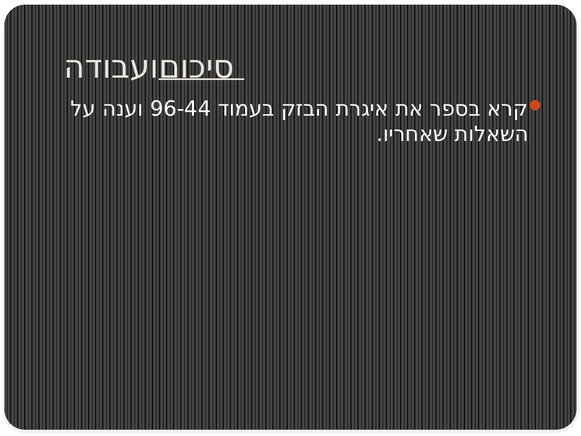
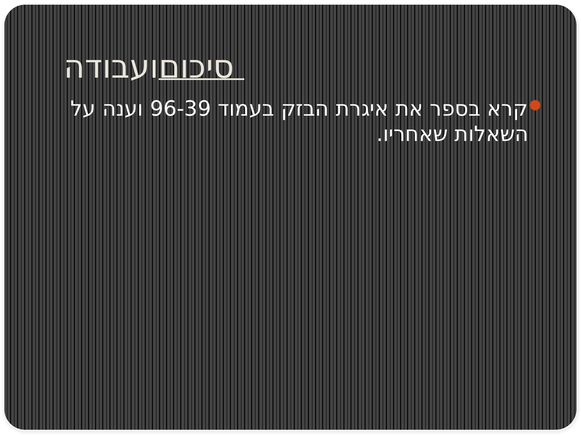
96-44: 96-44 -> 96-39
